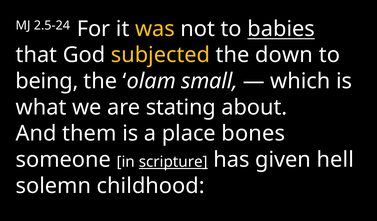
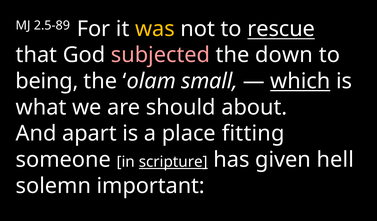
2.5-24: 2.5-24 -> 2.5-89
babies: babies -> rescue
subjected colour: yellow -> pink
which underline: none -> present
stating: stating -> should
them: them -> apart
bones: bones -> fitting
childhood: childhood -> important
